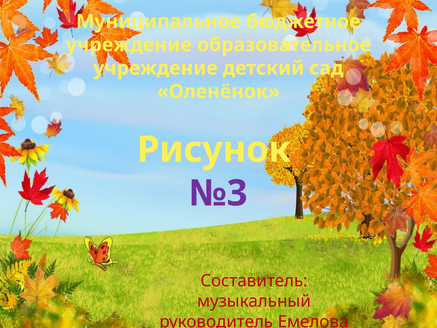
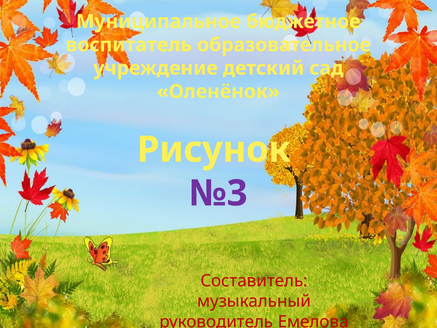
учреждение at (129, 45): учреждение -> воспитатель
